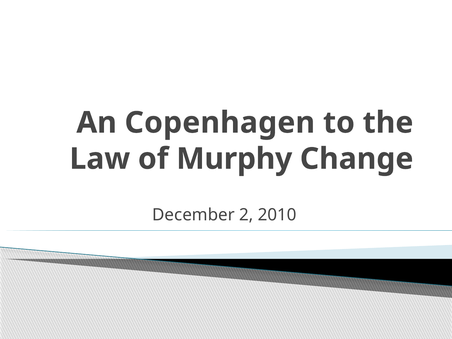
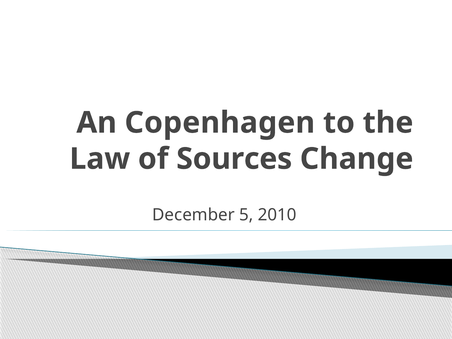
Murphy: Murphy -> Sources
2: 2 -> 5
